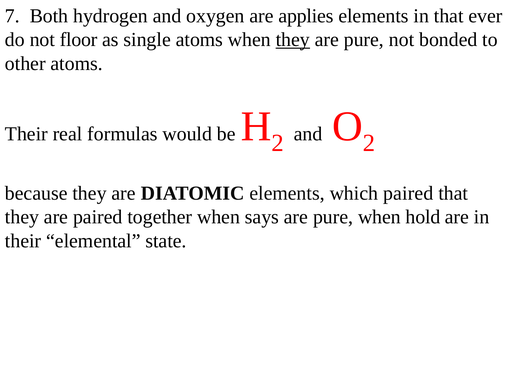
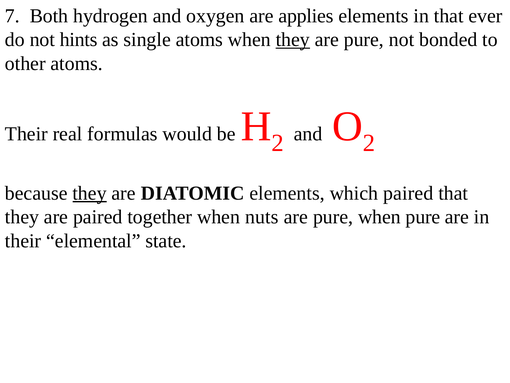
floor: floor -> hints
they at (90, 193) underline: none -> present
says: says -> nuts
when hold: hold -> pure
